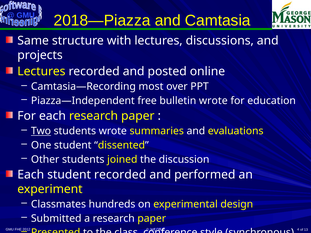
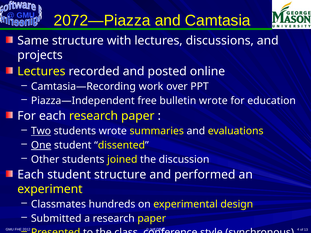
2018—Piazza: 2018—Piazza -> 2072—Piazza
most: most -> work
One underline: none -> present
student recorded: recorded -> structure
